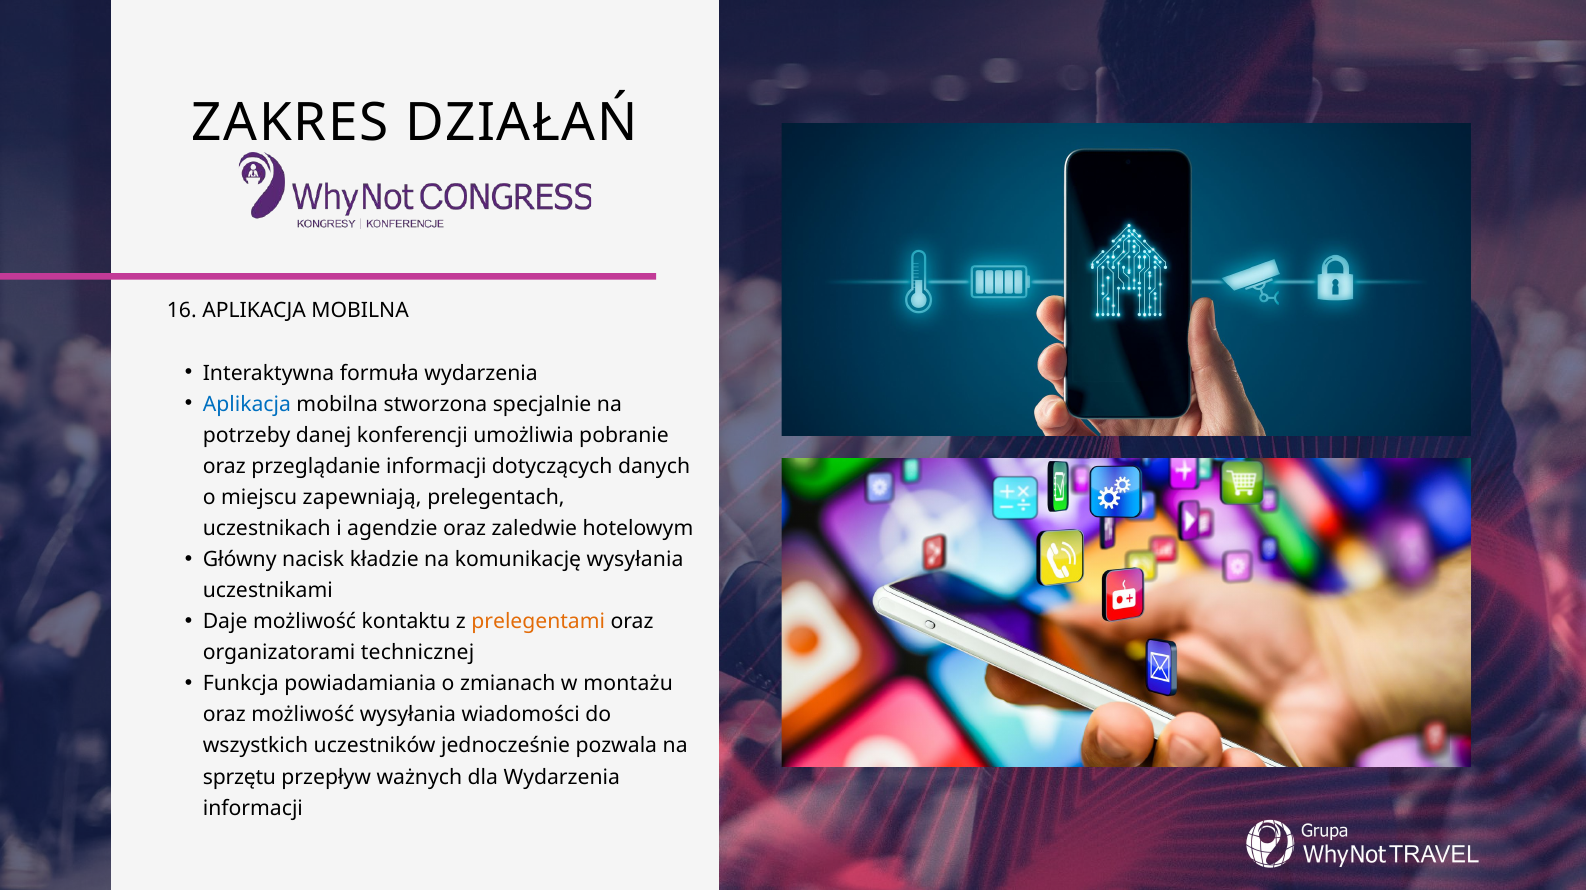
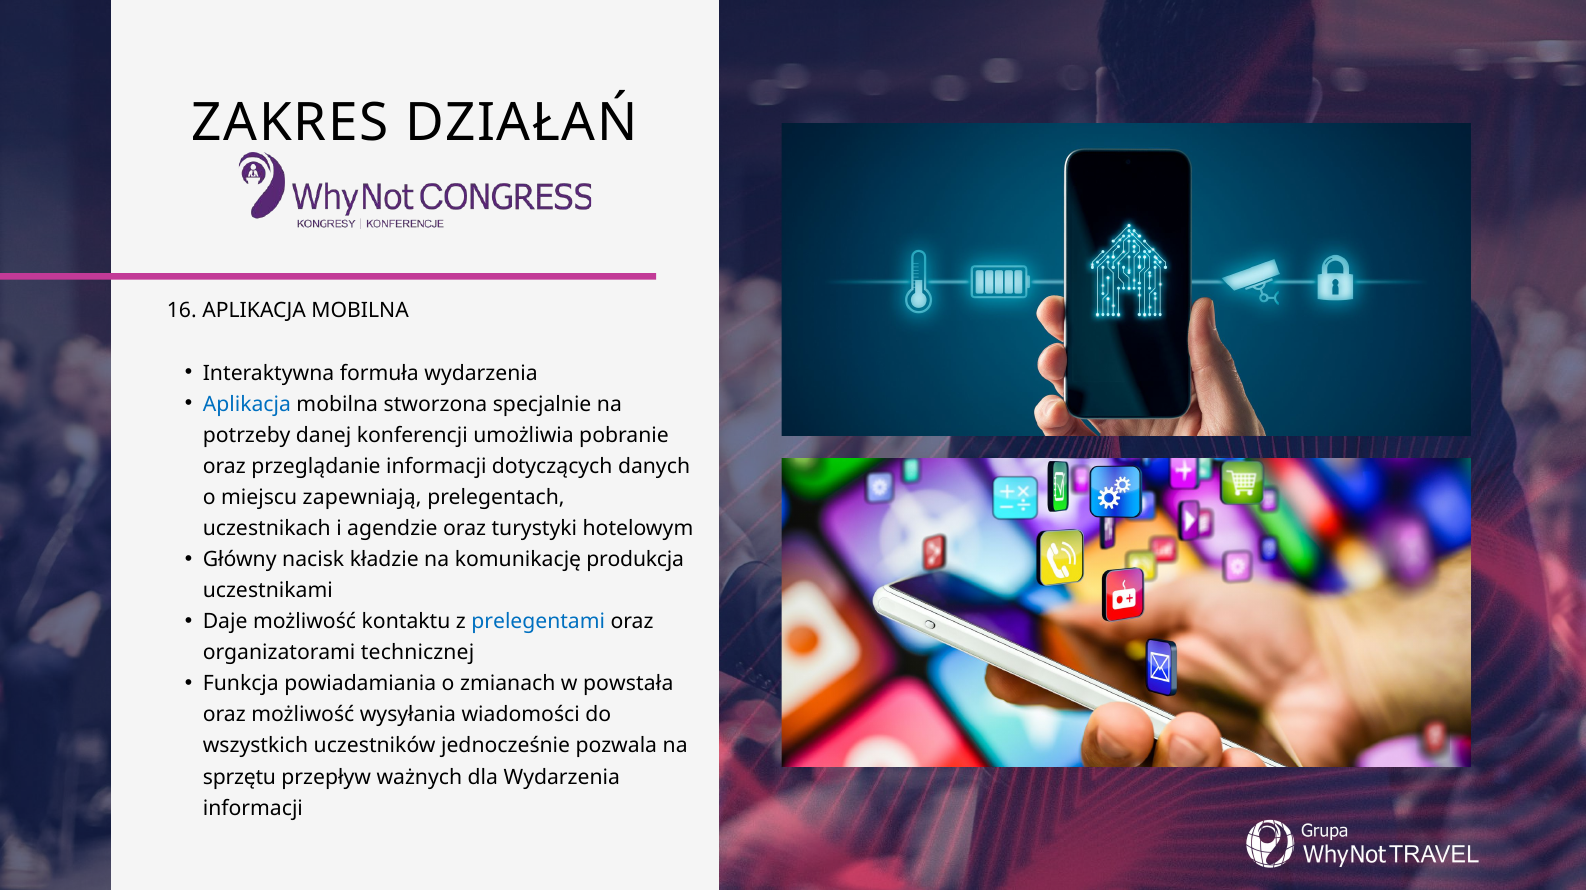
zaledwie: zaledwie -> turystyki
komunikację wysyłania: wysyłania -> produkcja
prelegentami colour: orange -> blue
montażu: montażu -> powstała
